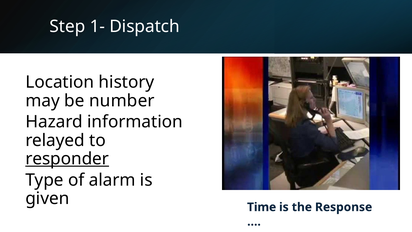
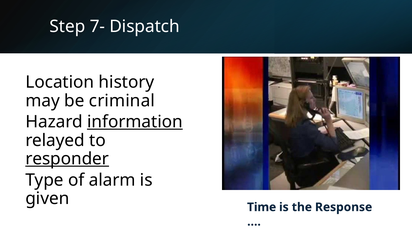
1-: 1- -> 7-
number: number -> criminal
information underline: none -> present
